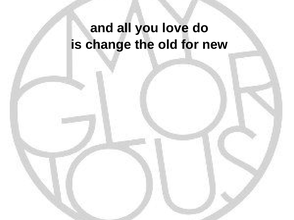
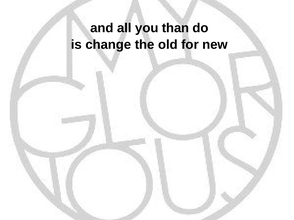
love: love -> than
